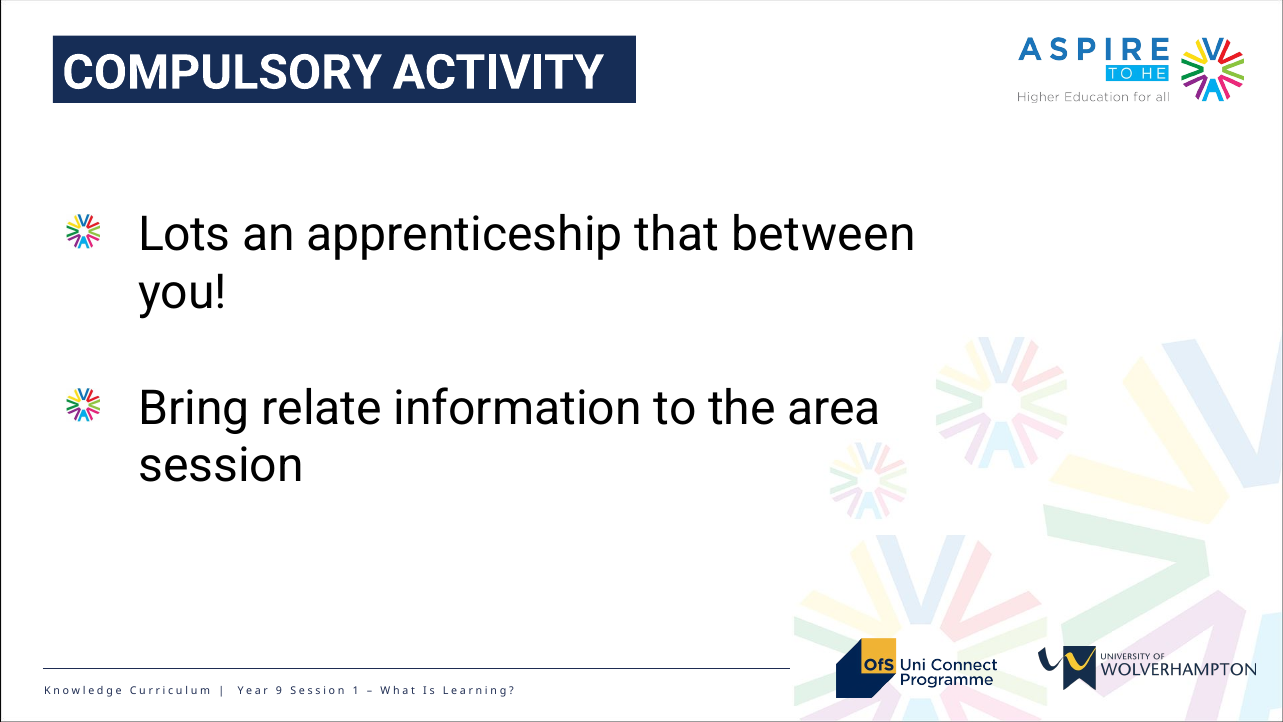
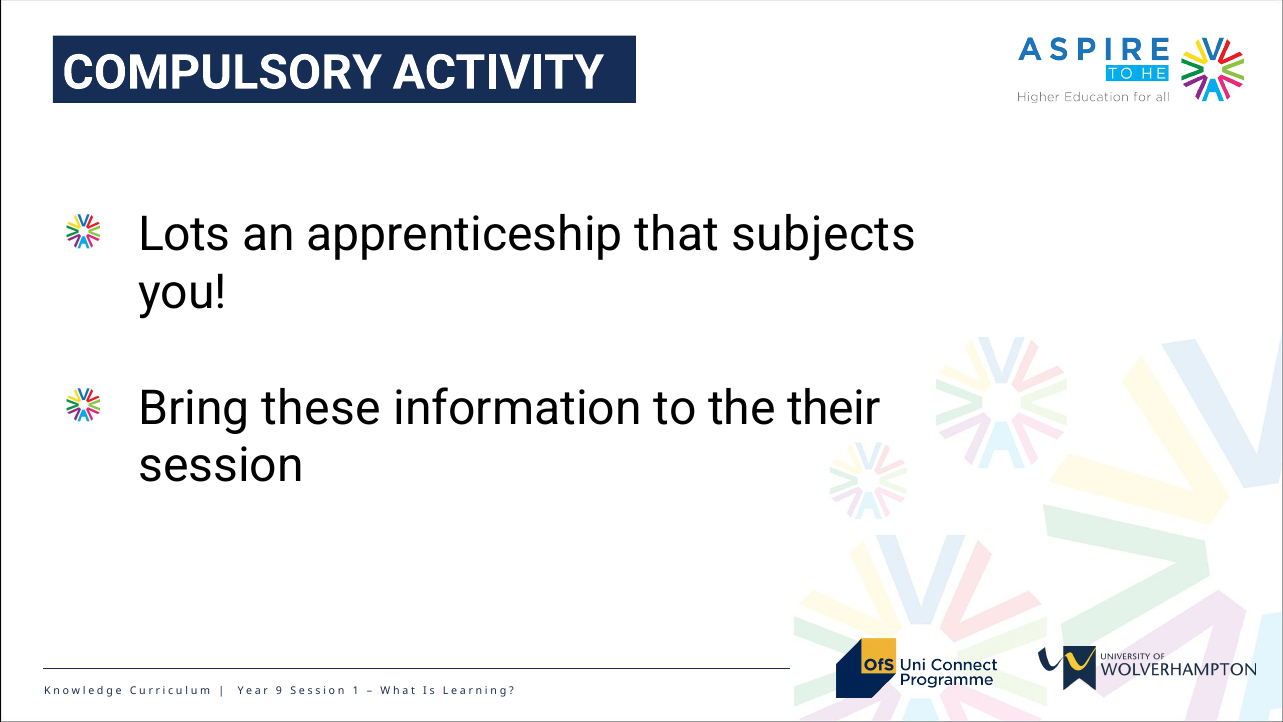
between: between -> subjects
relate: relate -> these
area: area -> their
